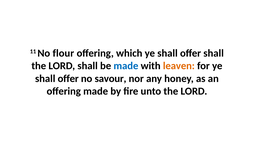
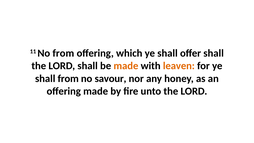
No flour: flour -> from
made at (126, 66) colour: blue -> orange
offer at (68, 79): offer -> from
